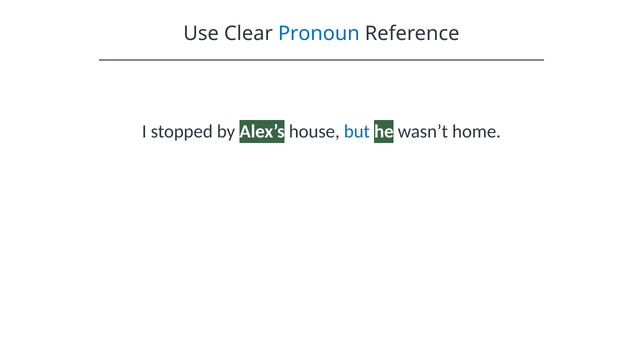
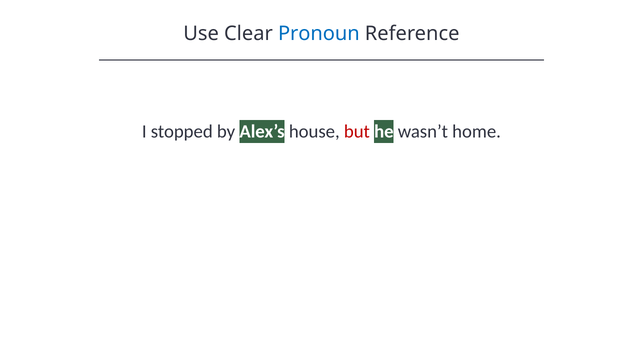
but colour: blue -> red
